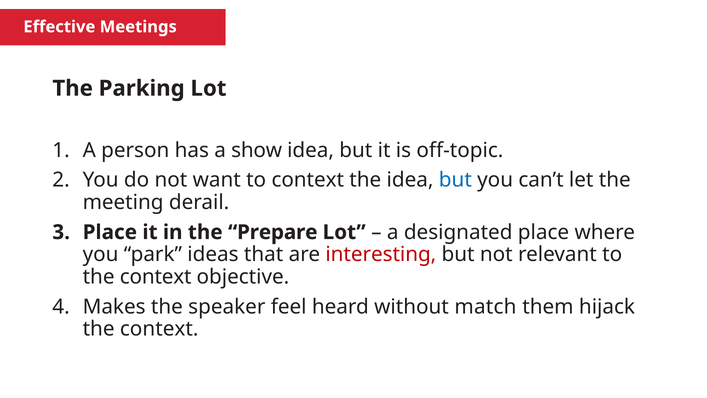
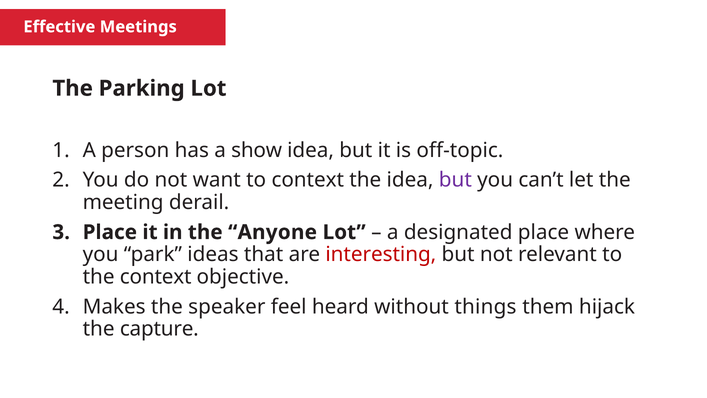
but at (455, 180) colour: blue -> purple
Prepare: Prepare -> Anyone
match: match -> things
context at (159, 329): context -> capture
